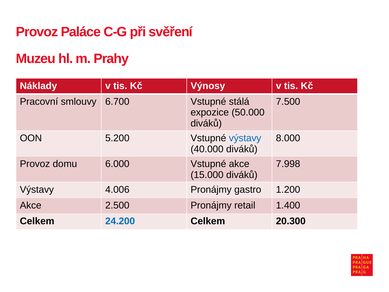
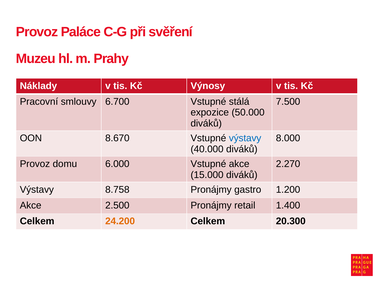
5.200: 5.200 -> 8.670
7.998: 7.998 -> 2.270
4.006: 4.006 -> 8.758
24.200 colour: blue -> orange
